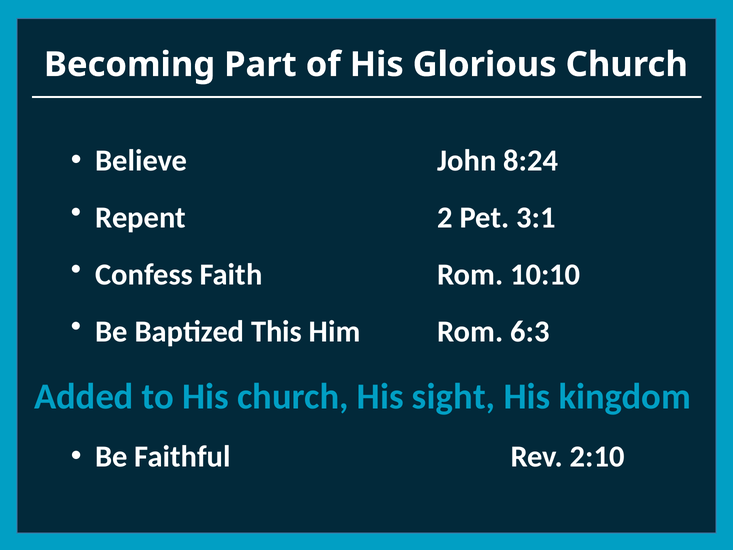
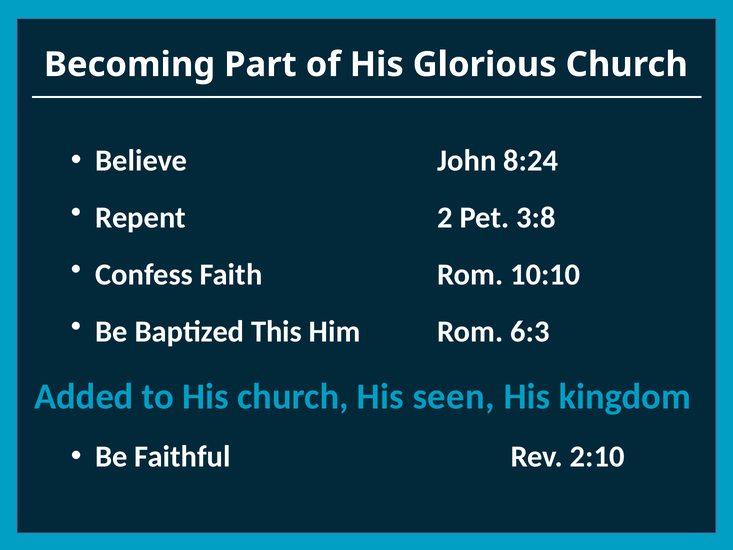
3:1: 3:1 -> 3:8
sight: sight -> seen
